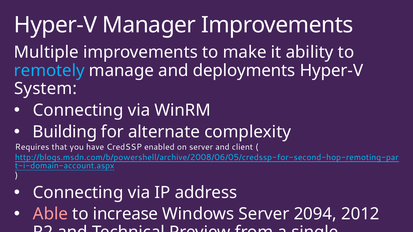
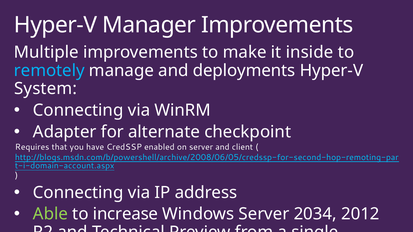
ability: ability -> inside
Building: Building -> Adapter
complexity: complexity -> checkpoint
Able colour: pink -> light green
2094: 2094 -> 2034
